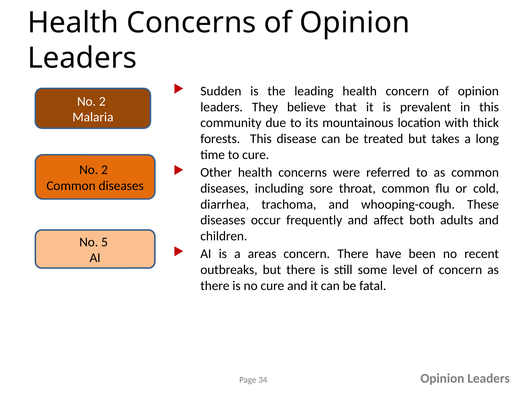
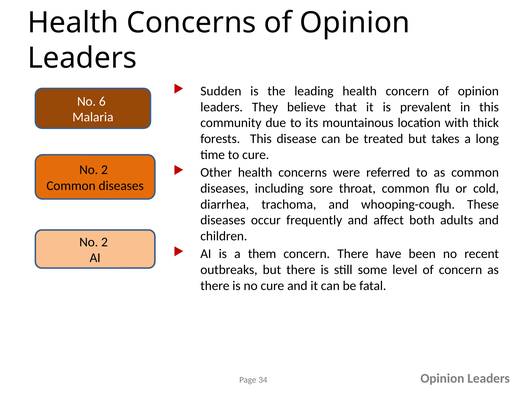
2 at (102, 101): 2 -> 6
5 at (105, 242): 5 -> 2
areas: areas -> them
